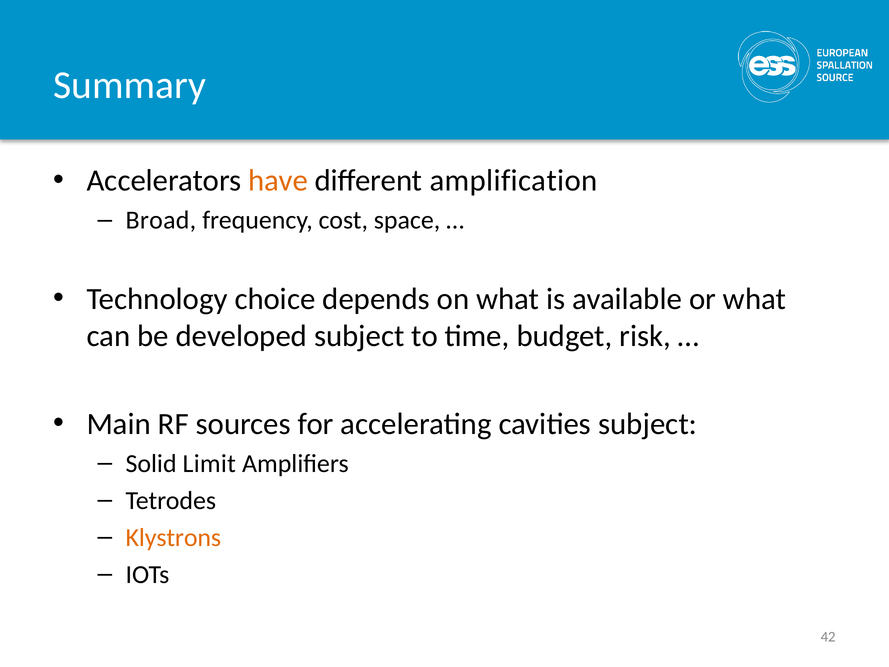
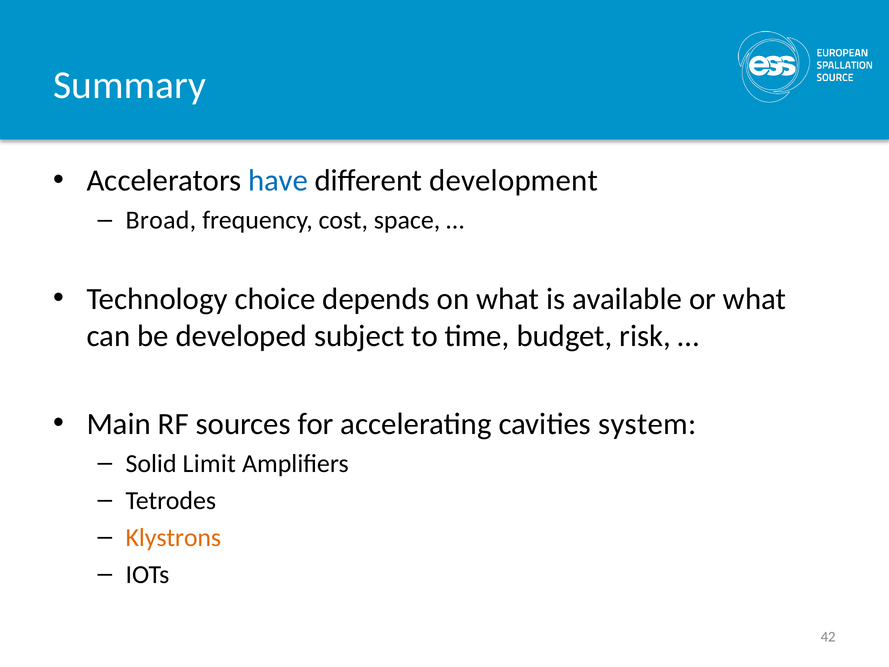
have colour: orange -> blue
amplification: amplification -> development
cavities subject: subject -> system
